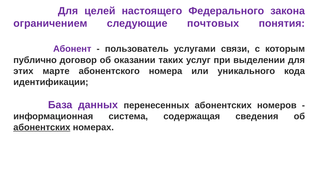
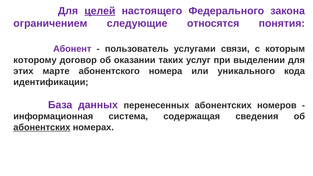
целей underline: none -> present
почтовых: почтовых -> относятся
публично: публично -> которому
